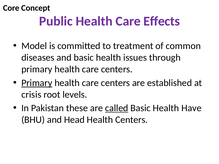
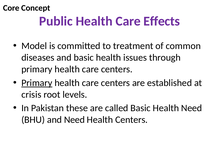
called underline: present -> none
Health Have: Have -> Need
and Head: Head -> Need
